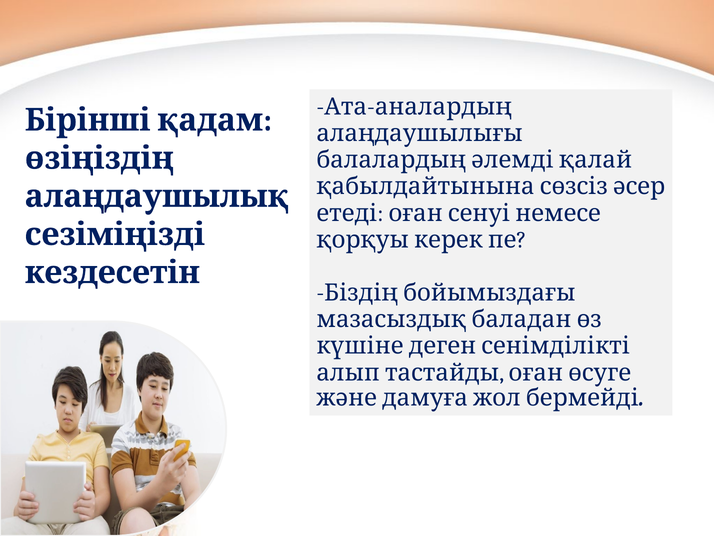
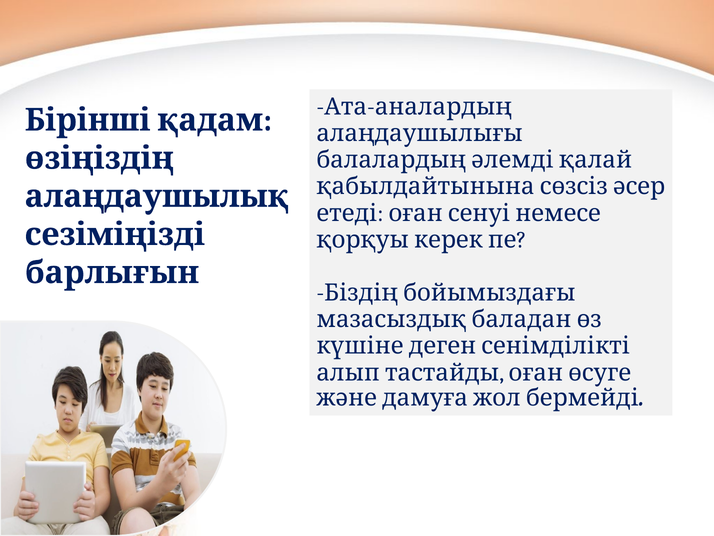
кездесетін: кездесетін -> барлығын
